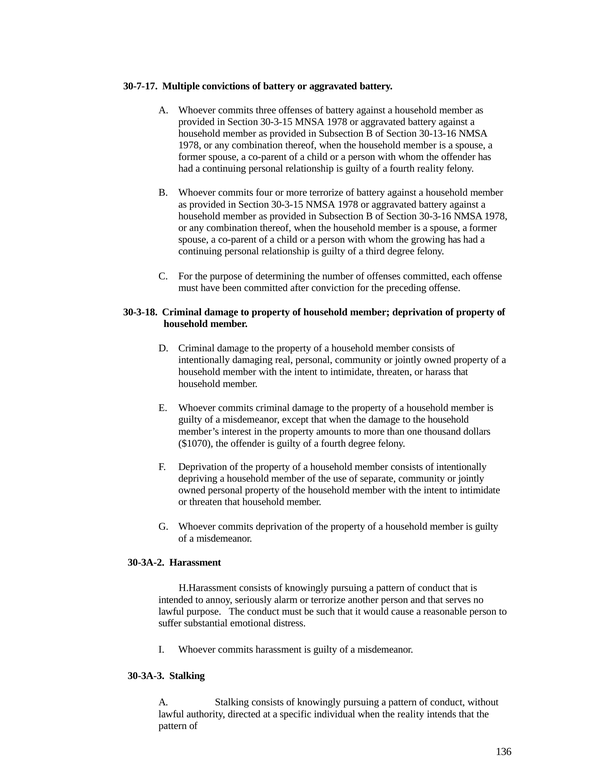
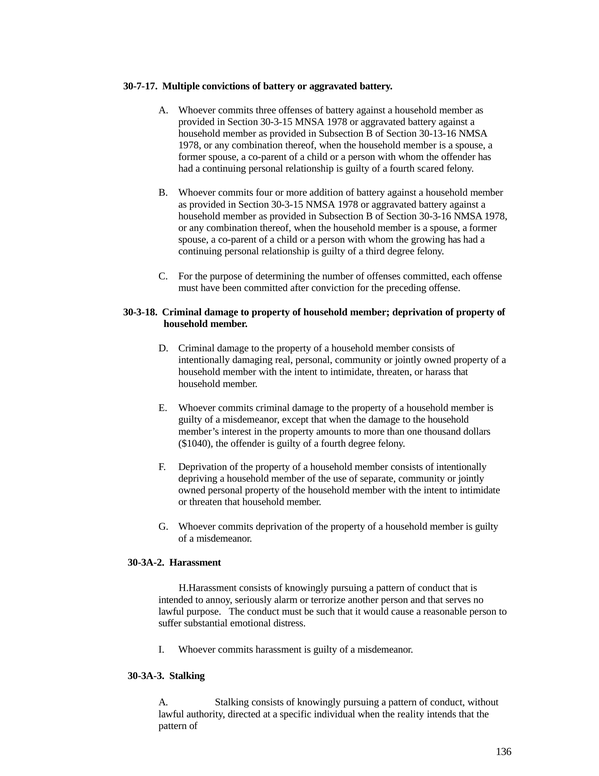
fourth reality: reality -> scared
more terrorize: terrorize -> addition
$1070: $1070 -> $1040
